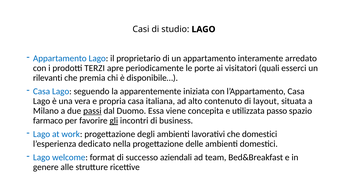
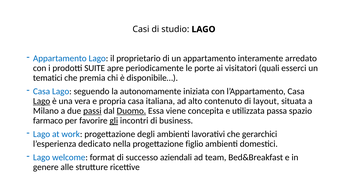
TERZI: TERZI -> SUITE
rilevanti: rilevanti -> tematici
apparentemente: apparentemente -> autonomamente
Lago at (42, 101) underline: none -> present
Duomo underline: none -> present
passo: passo -> passa
che domestici: domestici -> gerarchici
delle: delle -> figlio
